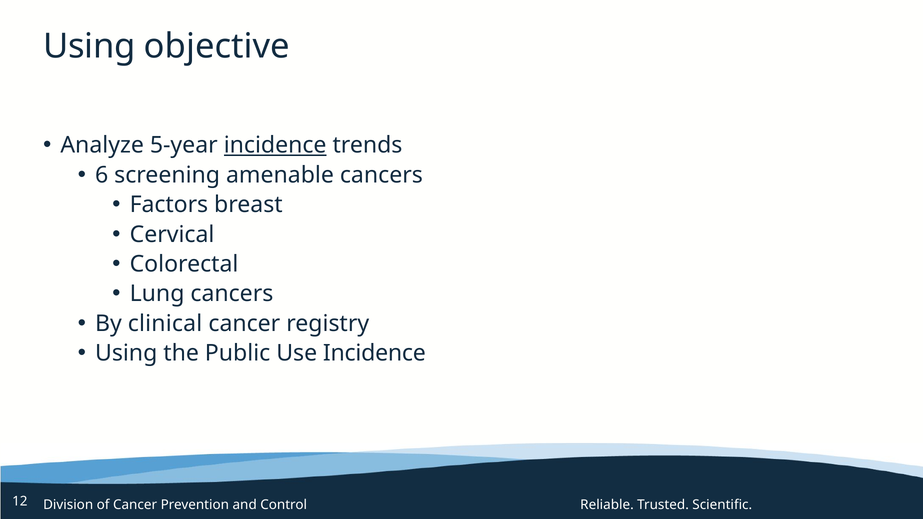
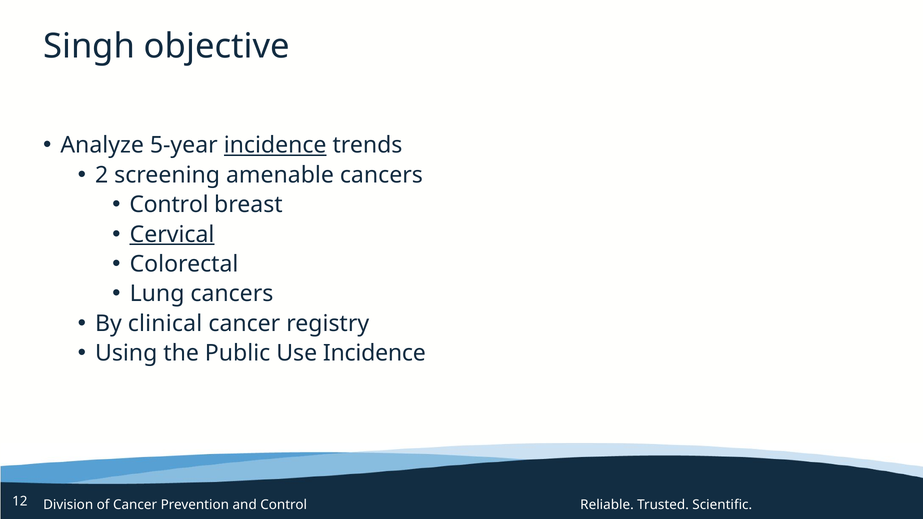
Using at (89, 46): Using -> Singh
6: 6 -> 2
Factors at (169, 205): Factors -> Control
Cervical underline: none -> present
